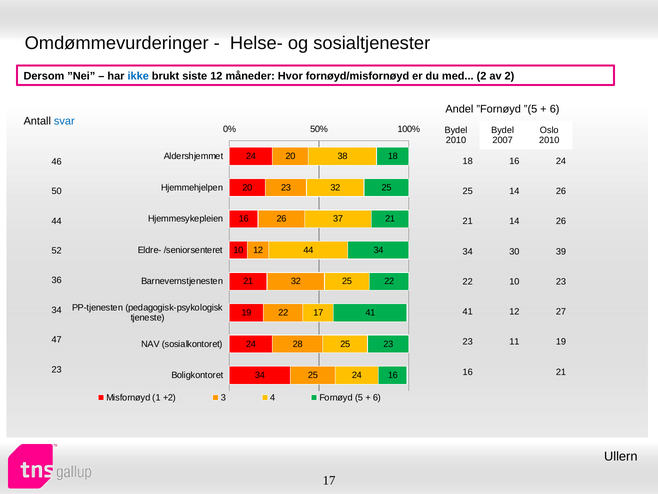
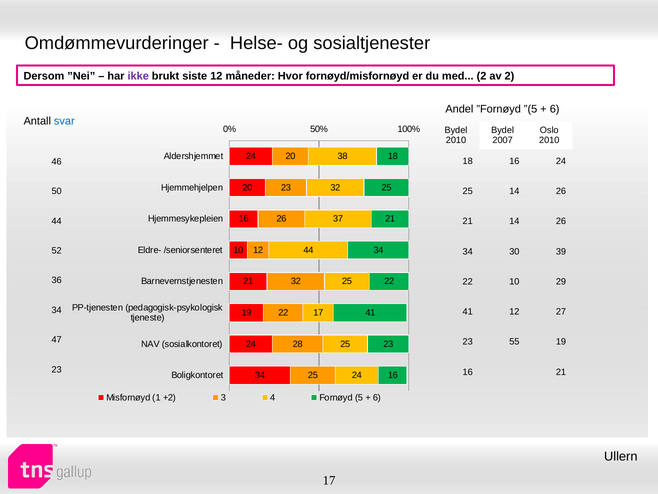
ikke colour: blue -> purple
10 23: 23 -> 29
11: 11 -> 55
